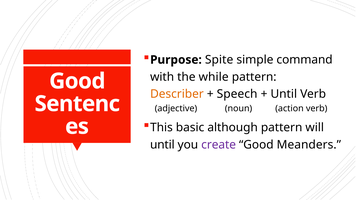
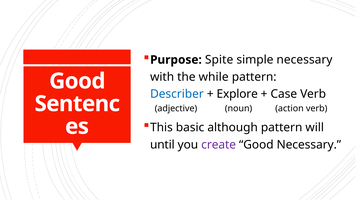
simple command: command -> necessary
Describer colour: orange -> blue
Speech: Speech -> Explore
Until at (284, 94): Until -> Case
Good Meanders: Meanders -> Necessary
